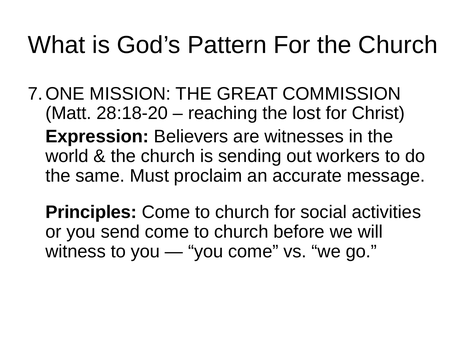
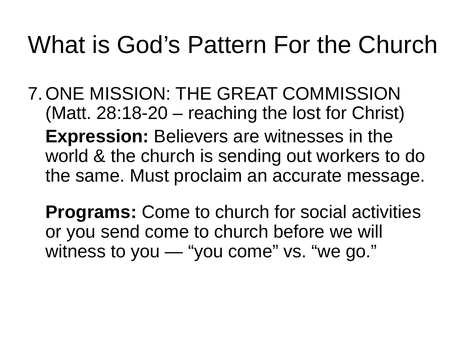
Principles: Principles -> Programs
